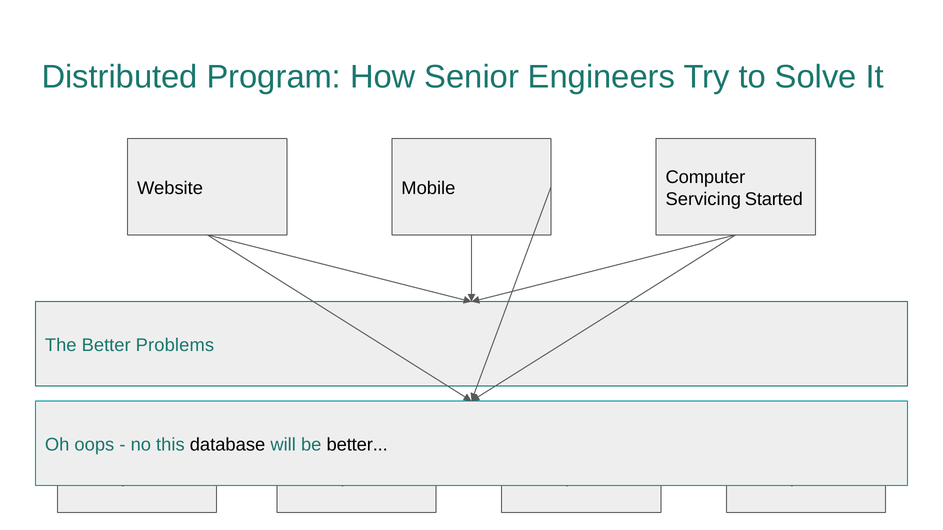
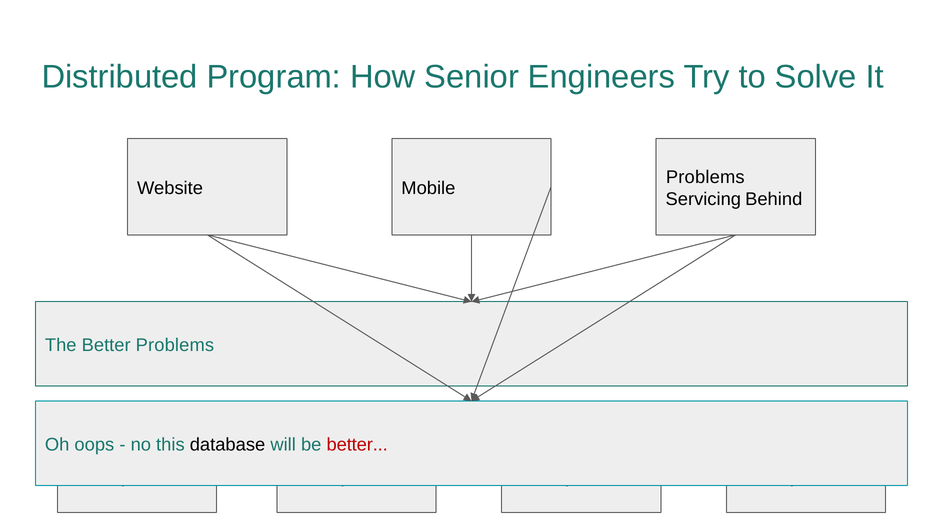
Computer at (705, 177): Computer -> Problems
Started: Started -> Behind
better at (357, 445) colour: black -> red
